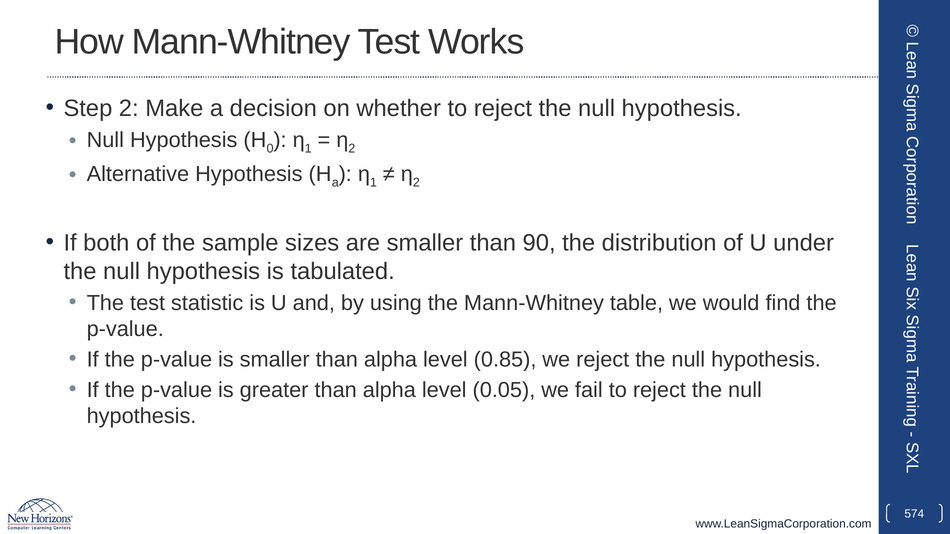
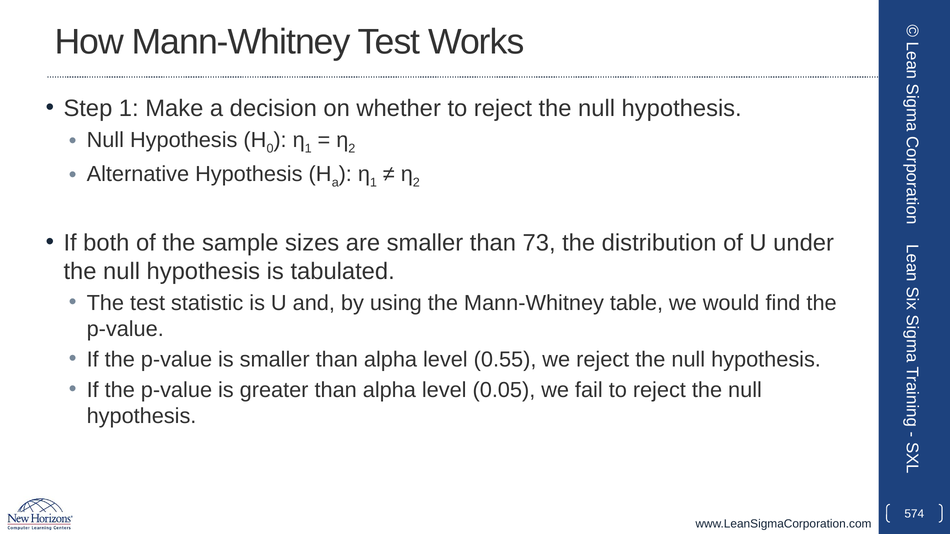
Step 2: 2 -> 1
90: 90 -> 73
0.85: 0.85 -> 0.55
